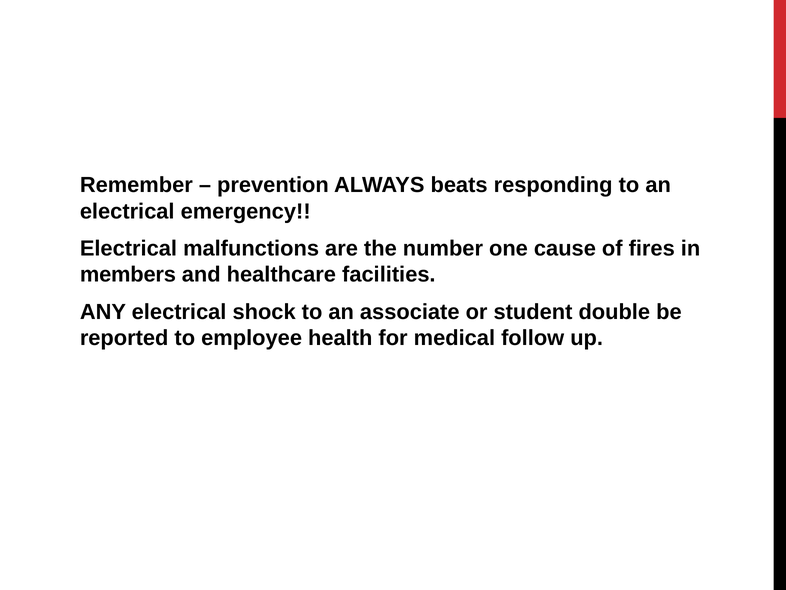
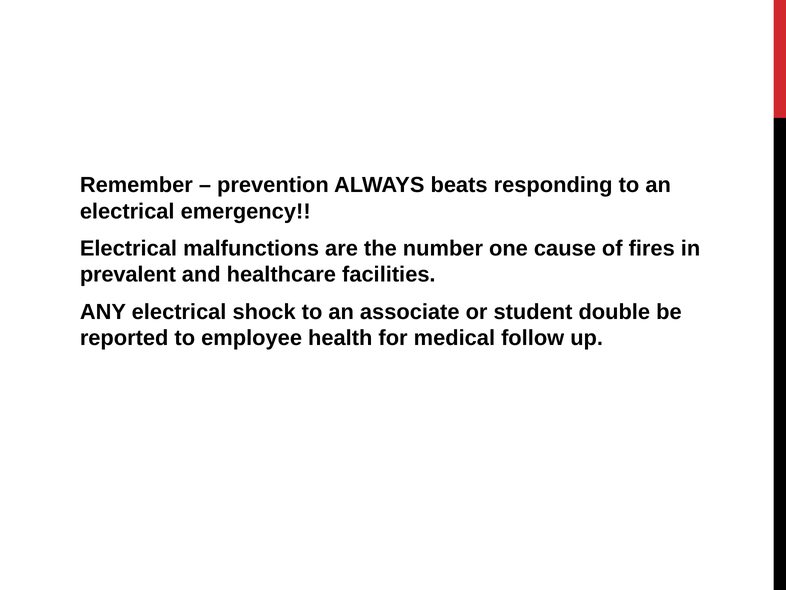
members: members -> prevalent
